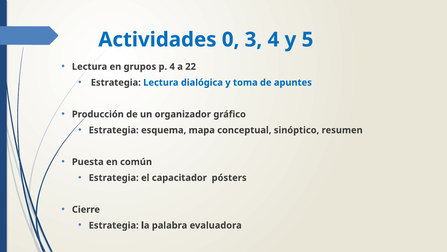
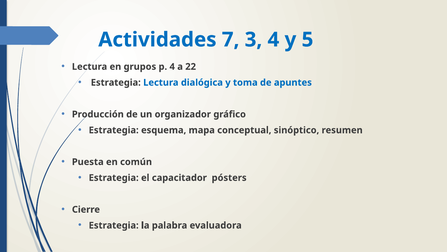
0: 0 -> 7
